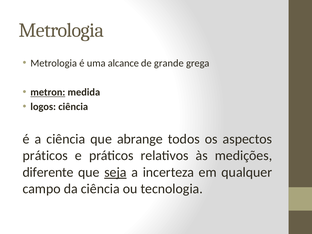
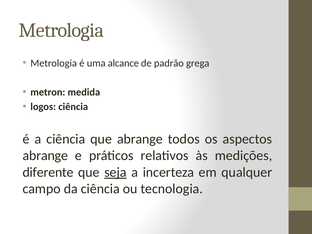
grande: grande -> padrão
metron underline: present -> none
práticos at (45, 156): práticos -> abrange
